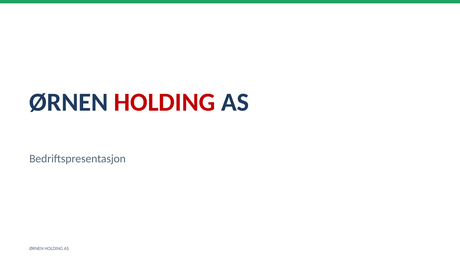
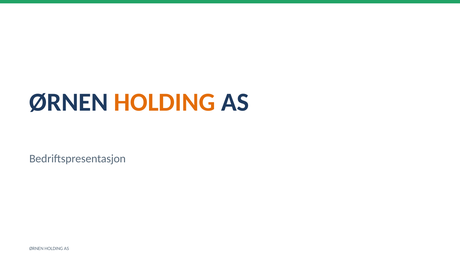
HOLDING at (165, 102) colour: red -> orange
